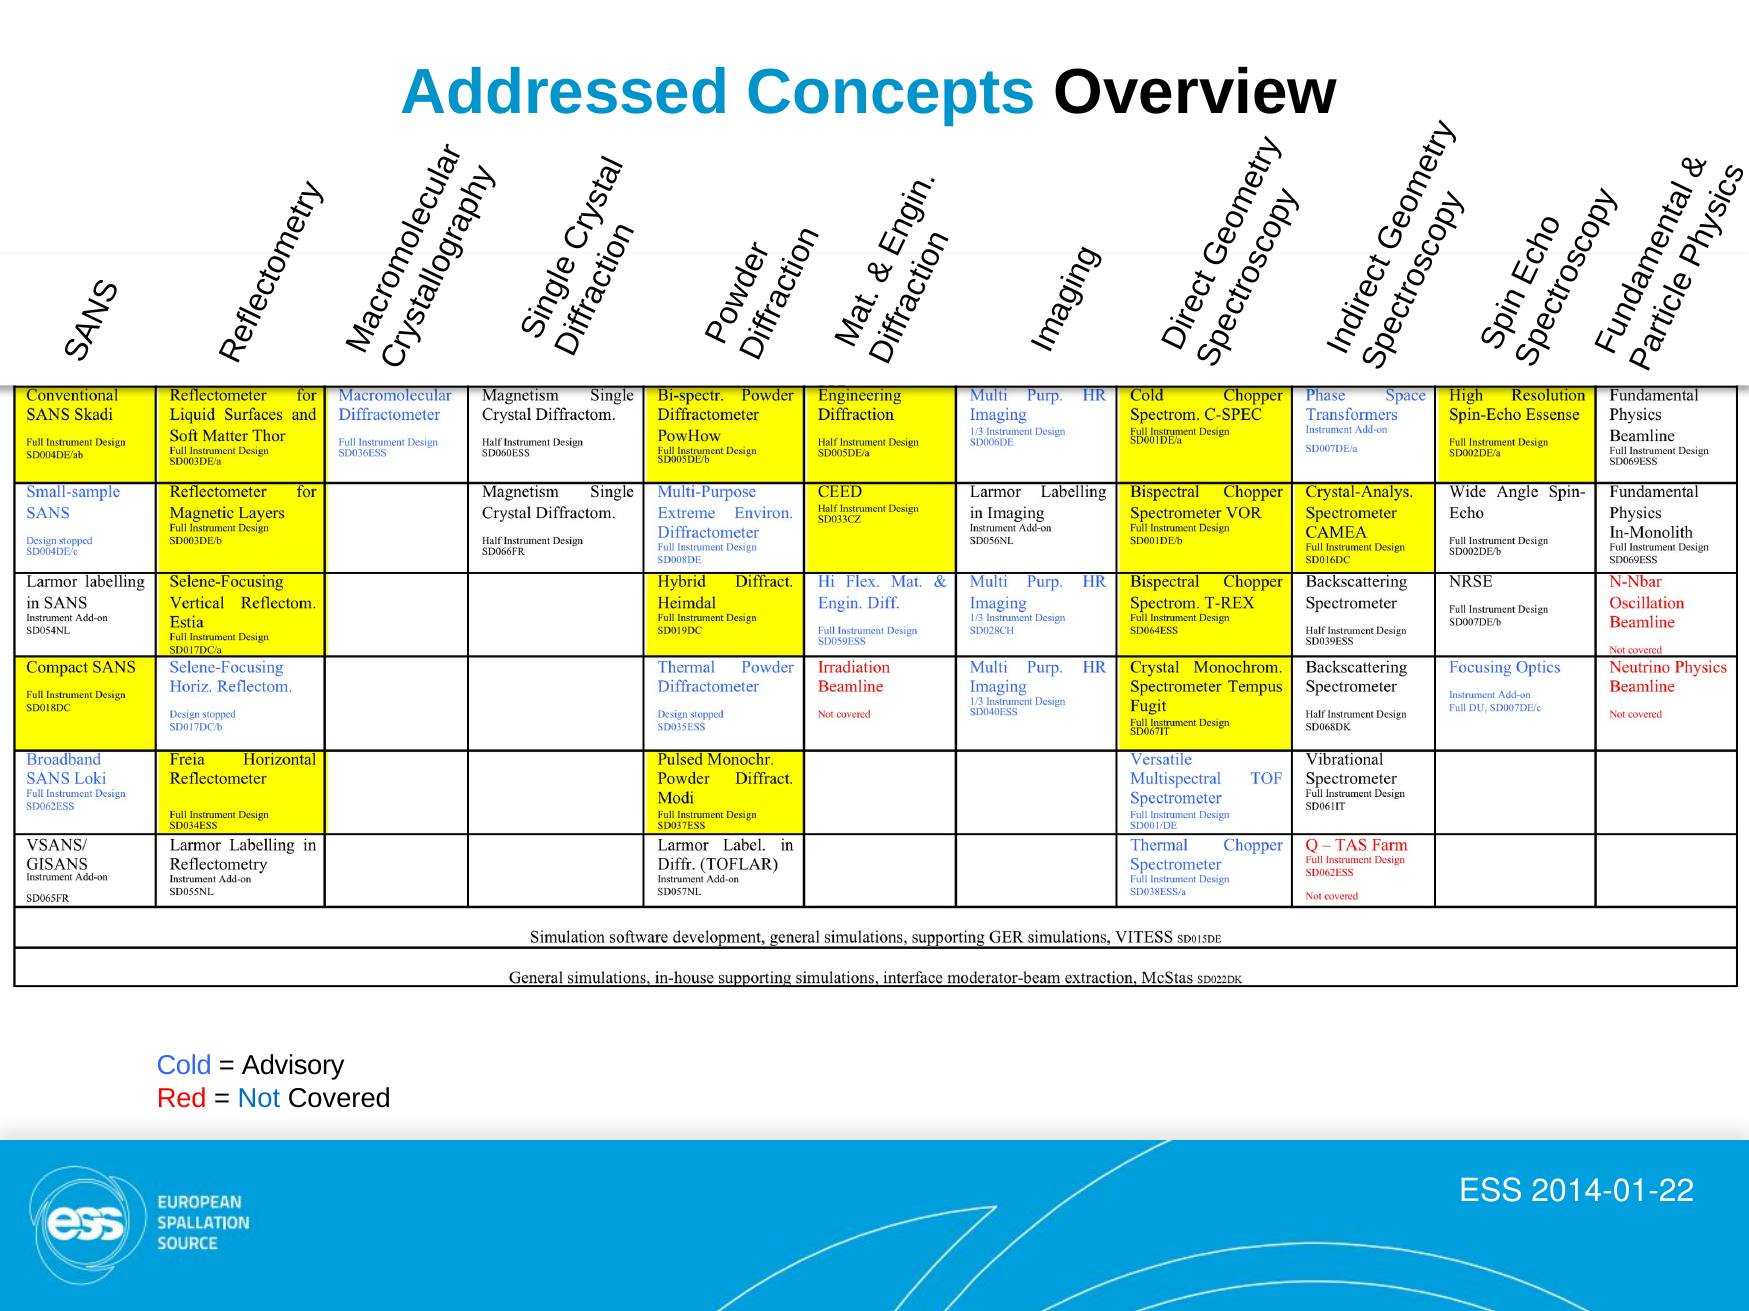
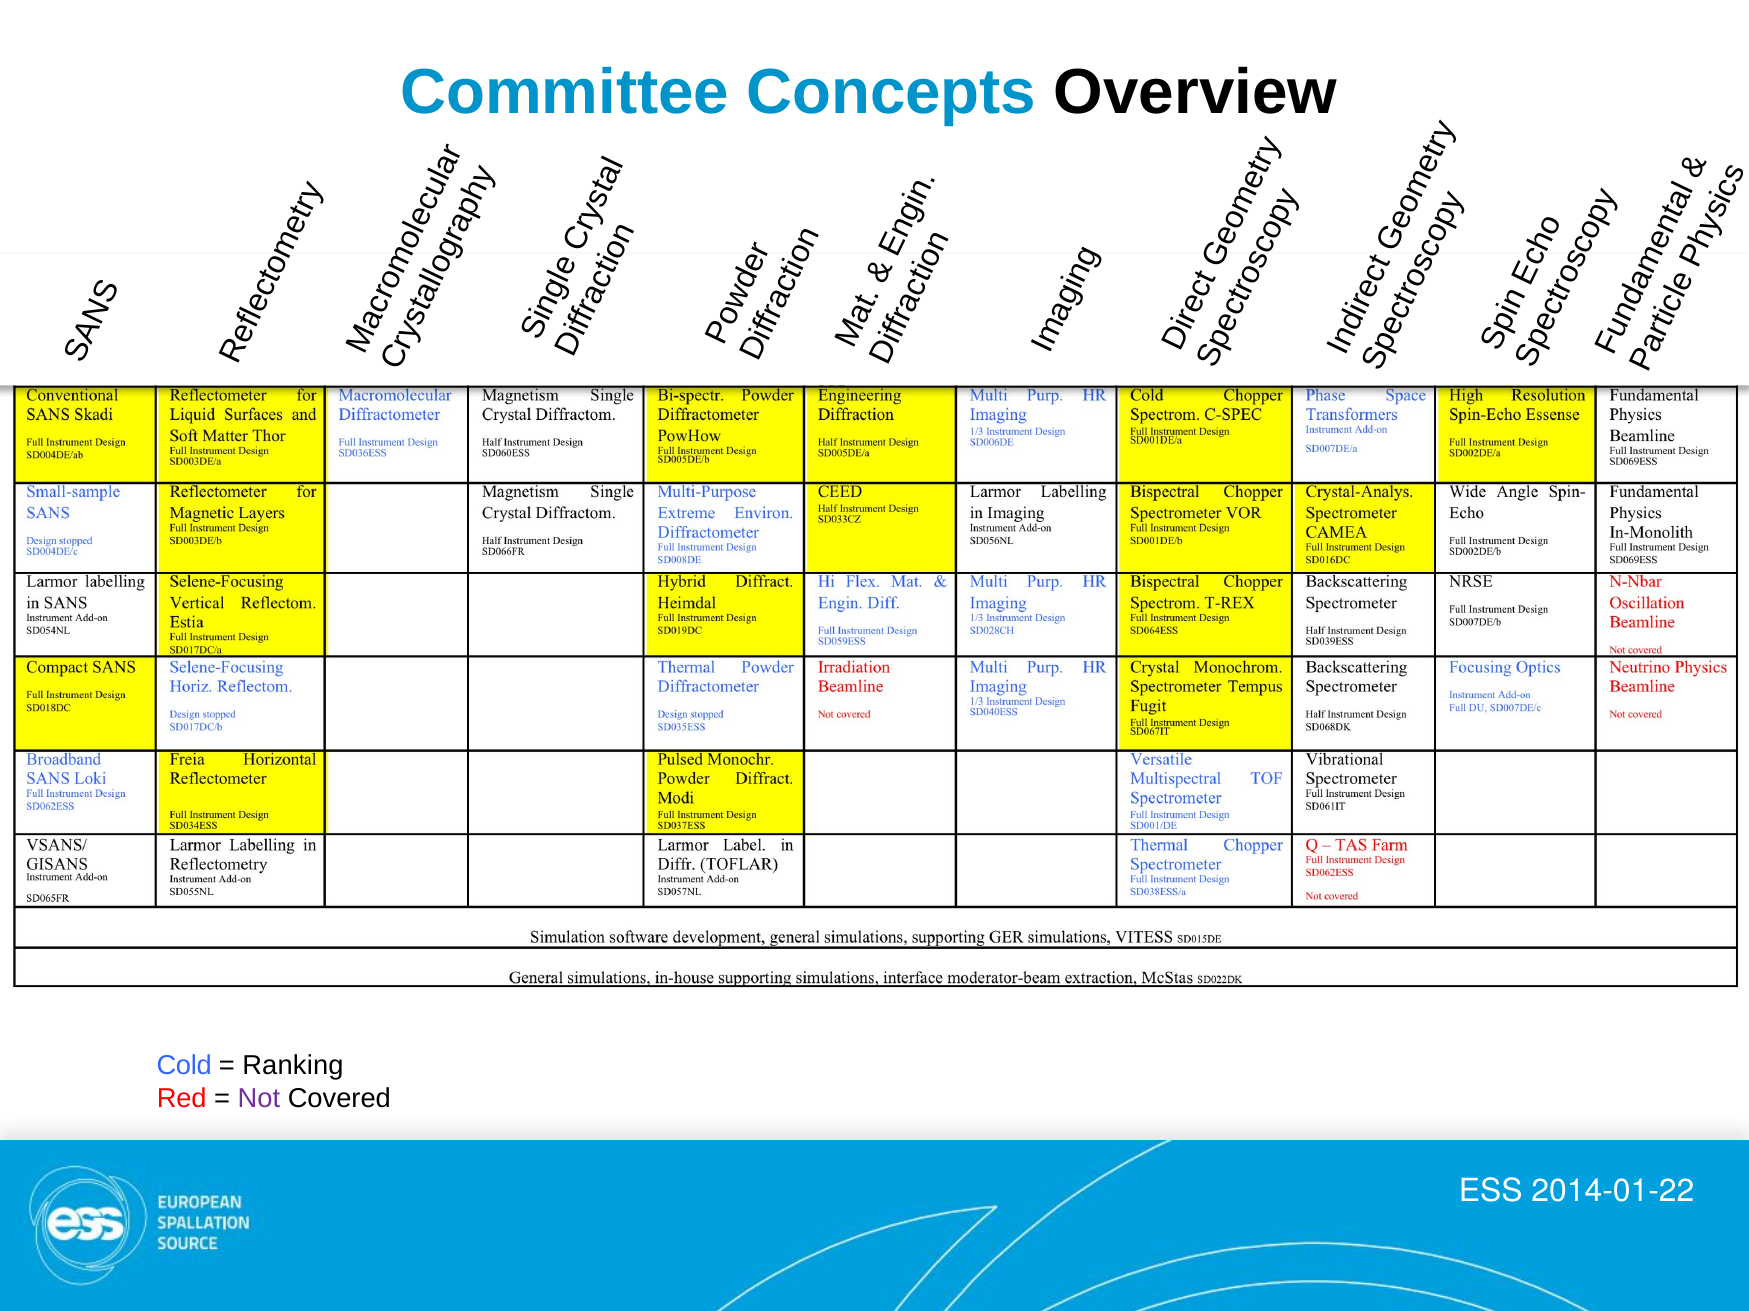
Addressed: Addressed -> Committee
Advisory: Advisory -> Ranking
Not colour: blue -> purple
